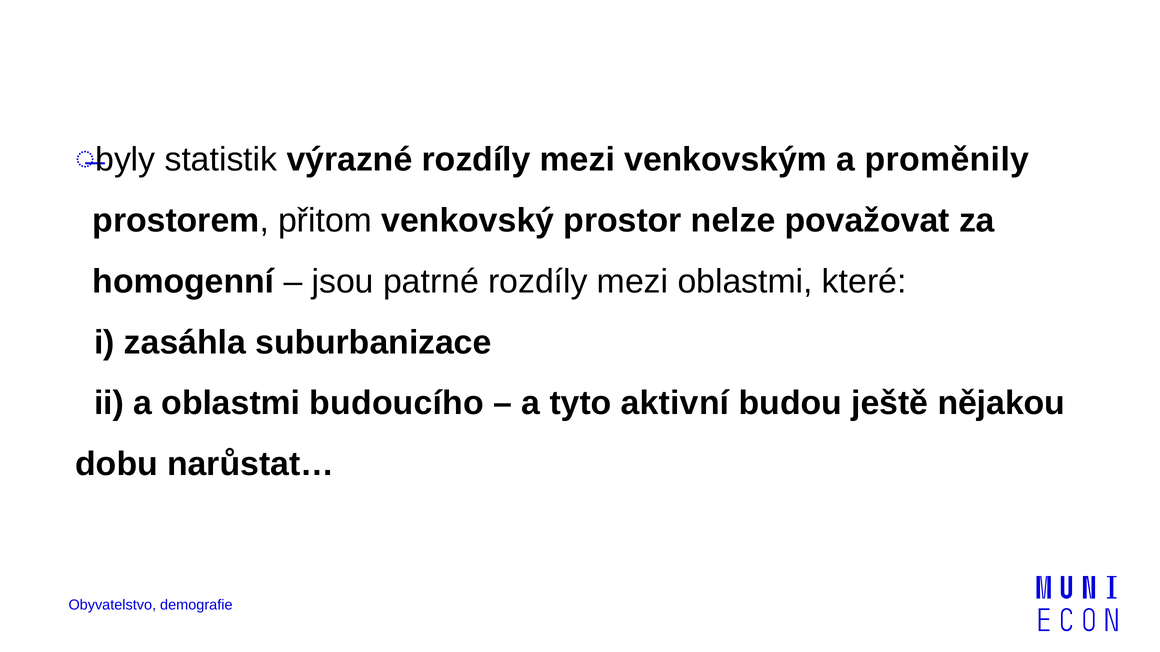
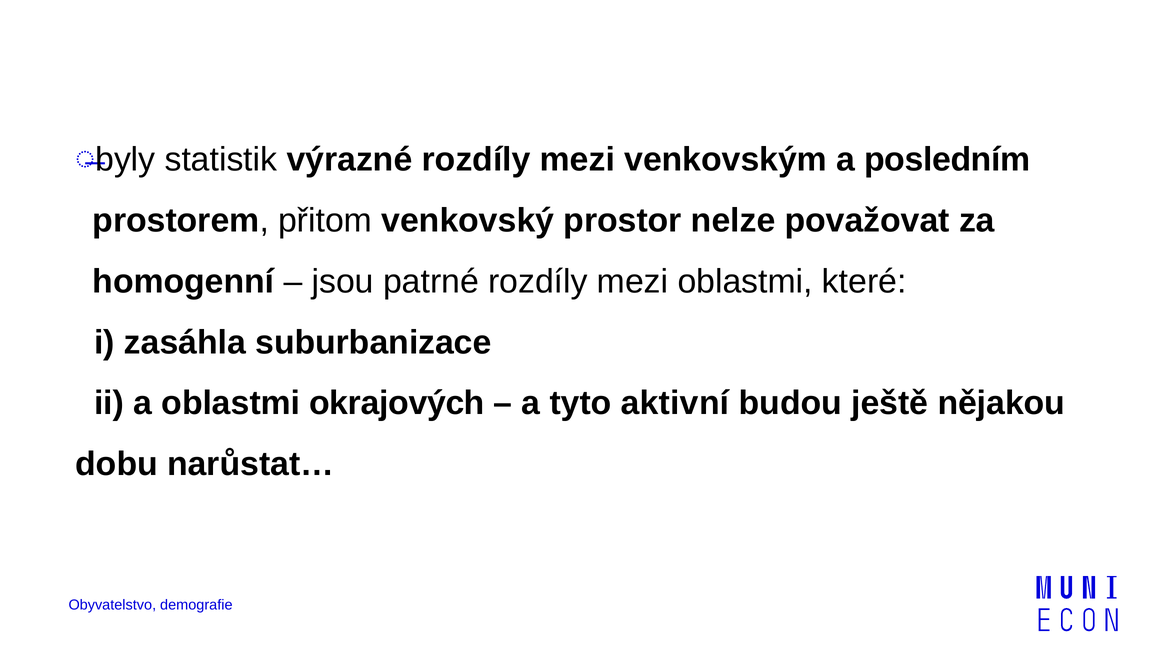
proměnily: proměnily -> posledním
budoucího: budoucího -> okrajových
